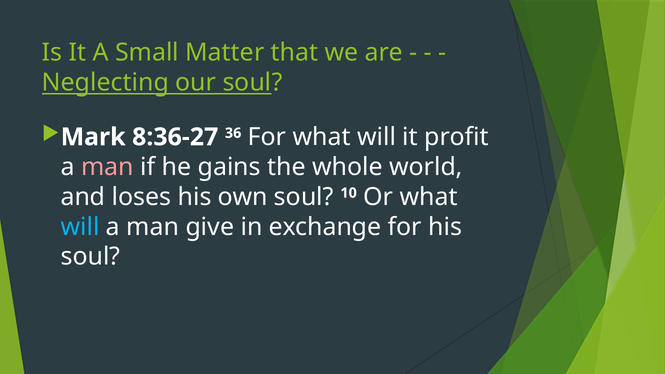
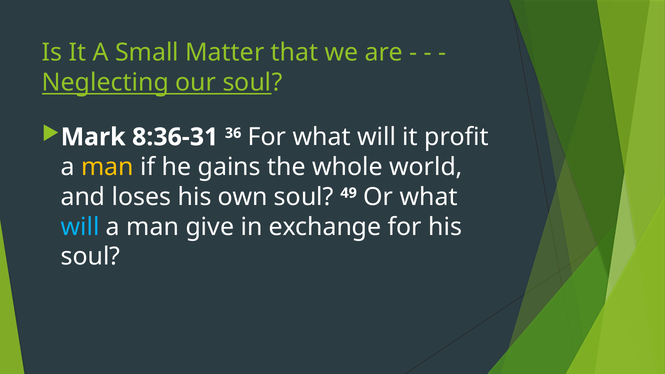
8:36-27: 8:36-27 -> 8:36-31
man at (107, 167) colour: pink -> yellow
10: 10 -> 49
